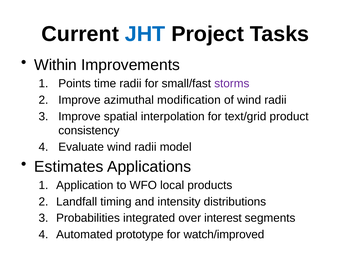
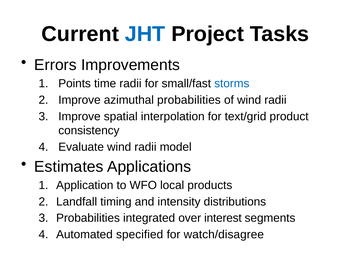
Within: Within -> Errors
storms colour: purple -> blue
azimuthal modification: modification -> probabilities
prototype: prototype -> specified
watch/improved: watch/improved -> watch/disagree
